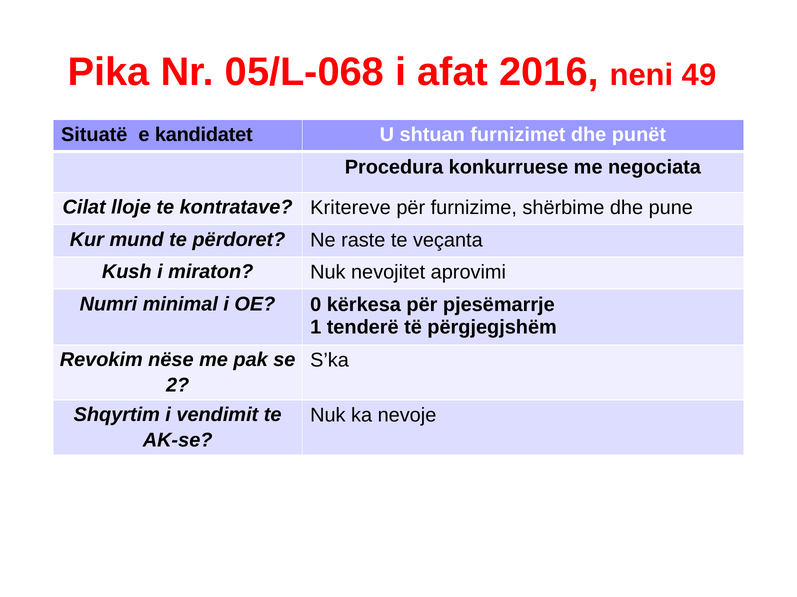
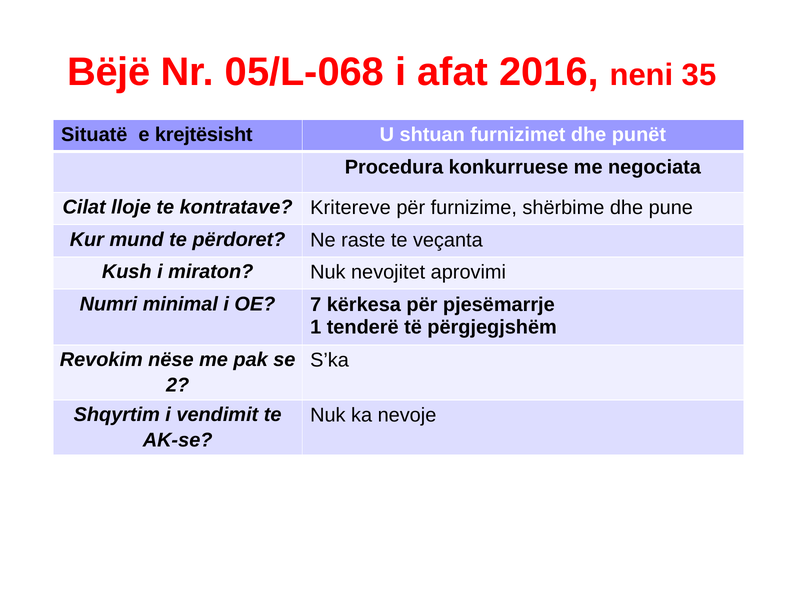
Pika: Pika -> Bëjë
49: 49 -> 35
kandidatet: kandidatet -> krejtësisht
0: 0 -> 7
